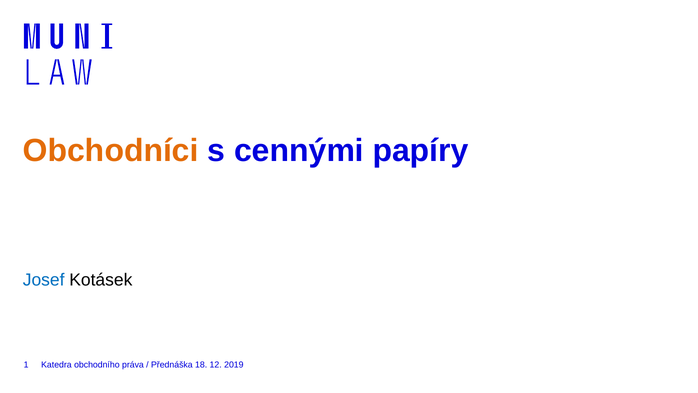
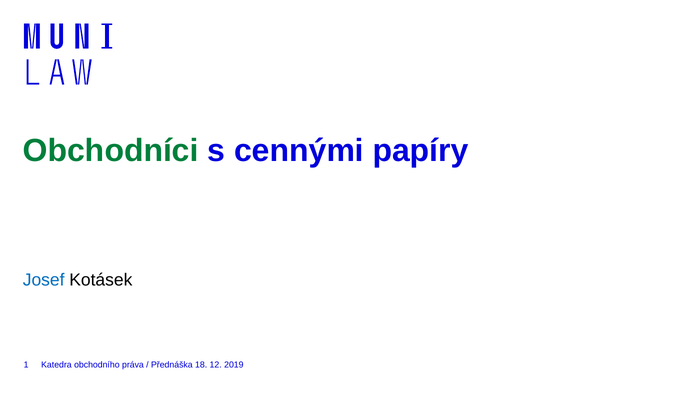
Obchodníci colour: orange -> green
